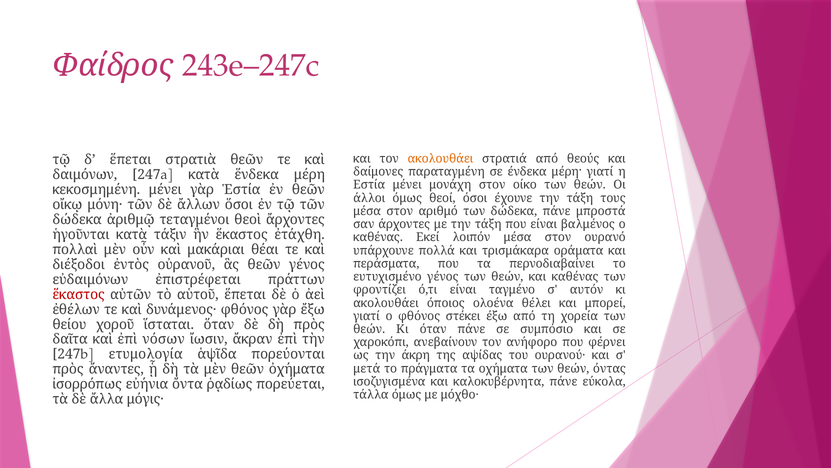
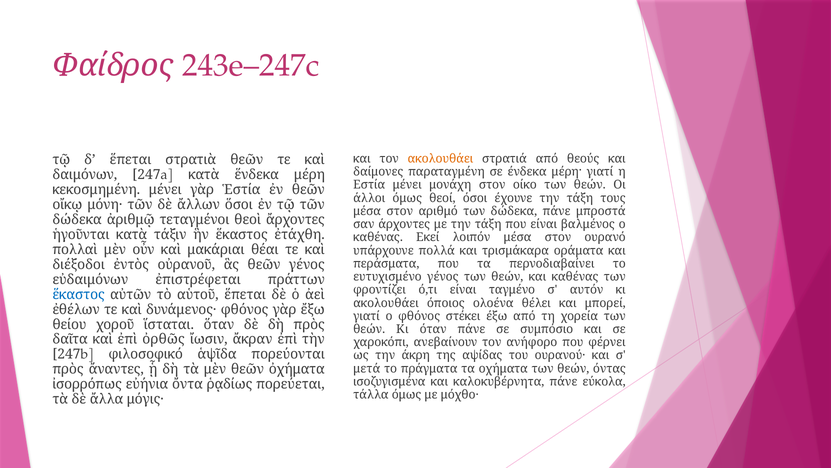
ἕκαστος at (79, 294) colour: red -> blue
νόσων: νόσων -> ὀρθῶς
ετυμολογία: ετυμολογία -> φιλοσοφικό
